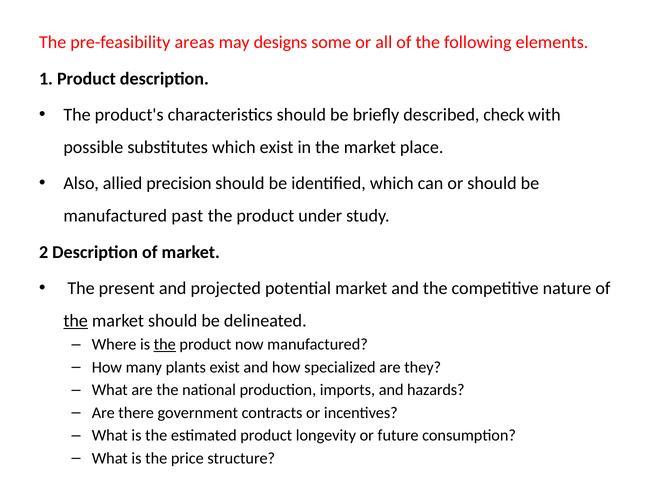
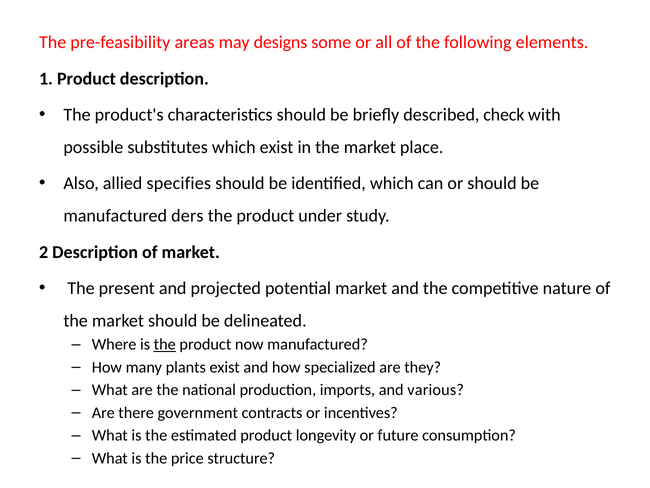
precision: precision -> specifies
past: past -> ders
the at (76, 320) underline: present -> none
hazards: hazards -> various
